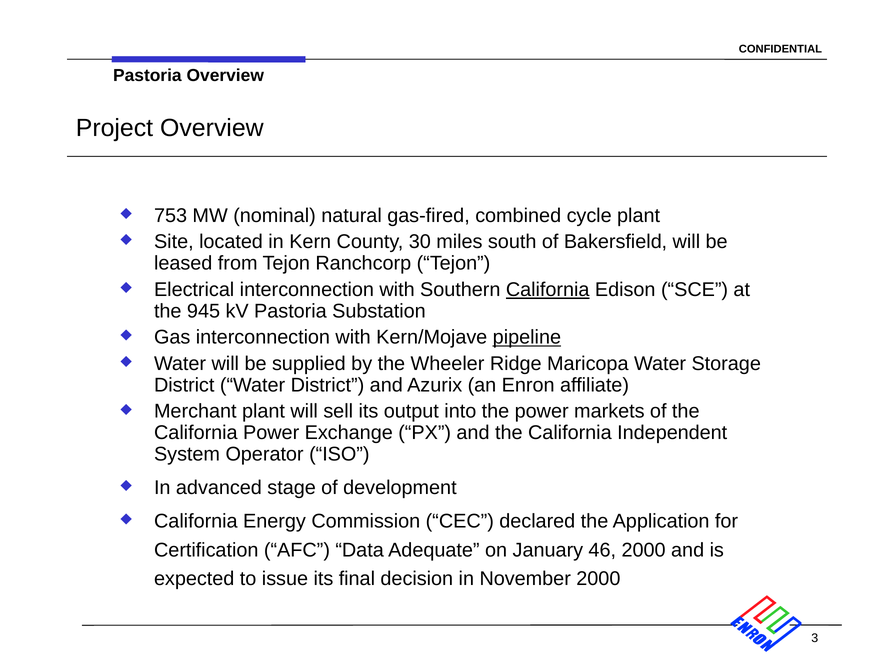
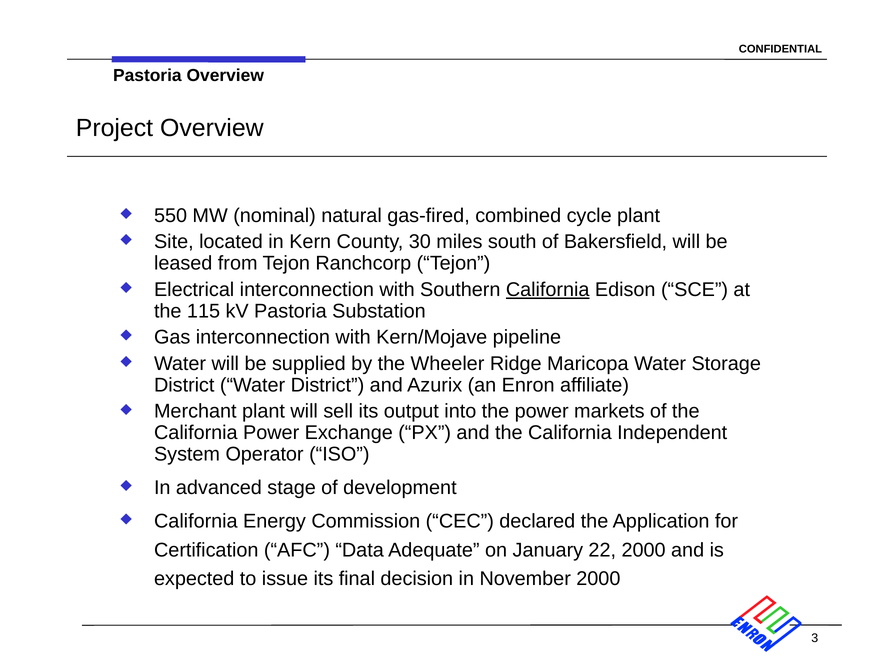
753: 753 -> 550
945: 945 -> 115
pipeline underline: present -> none
46: 46 -> 22
